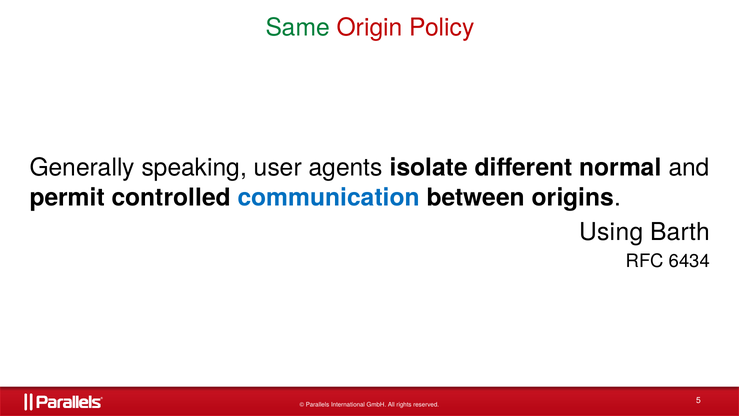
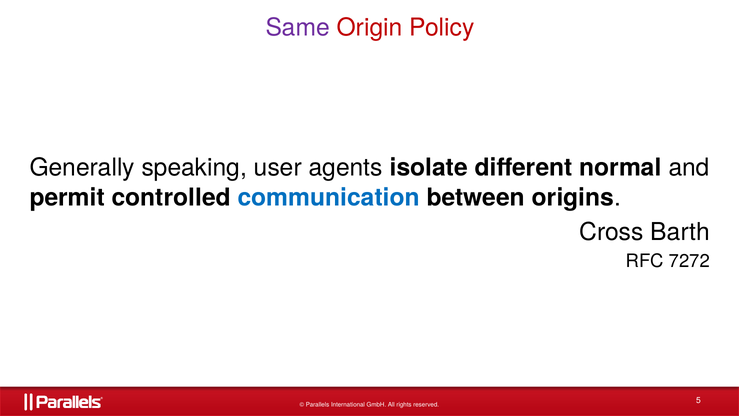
Same colour: green -> purple
Using: Using -> Cross
6434: 6434 -> 7272
